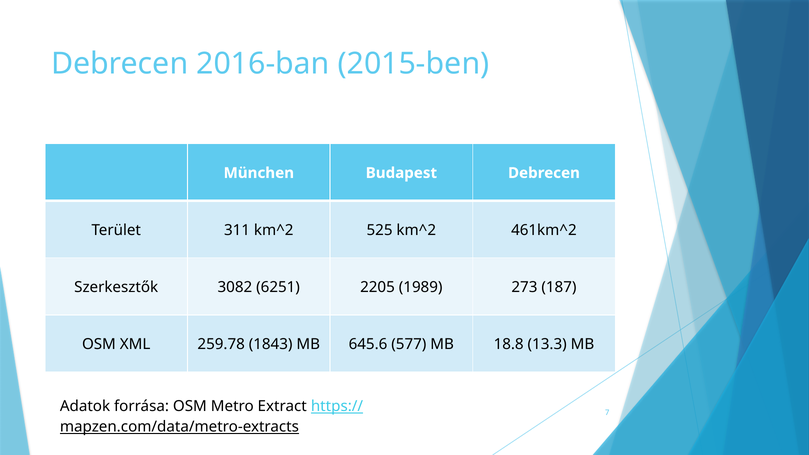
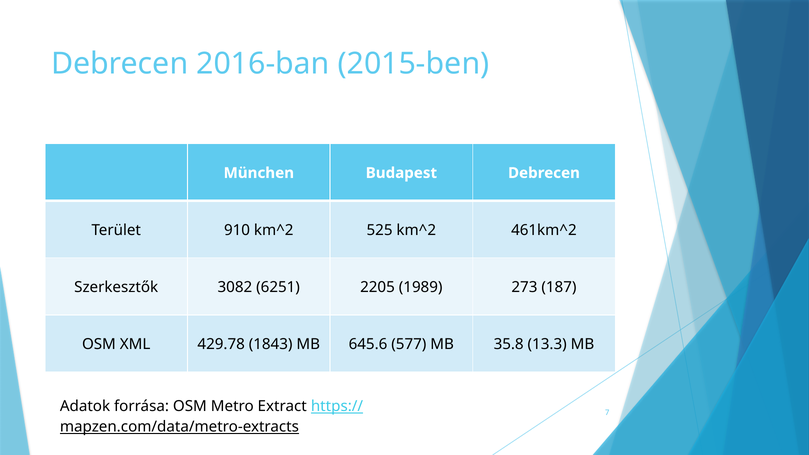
311: 311 -> 910
259.78: 259.78 -> 429.78
18.8: 18.8 -> 35.8
